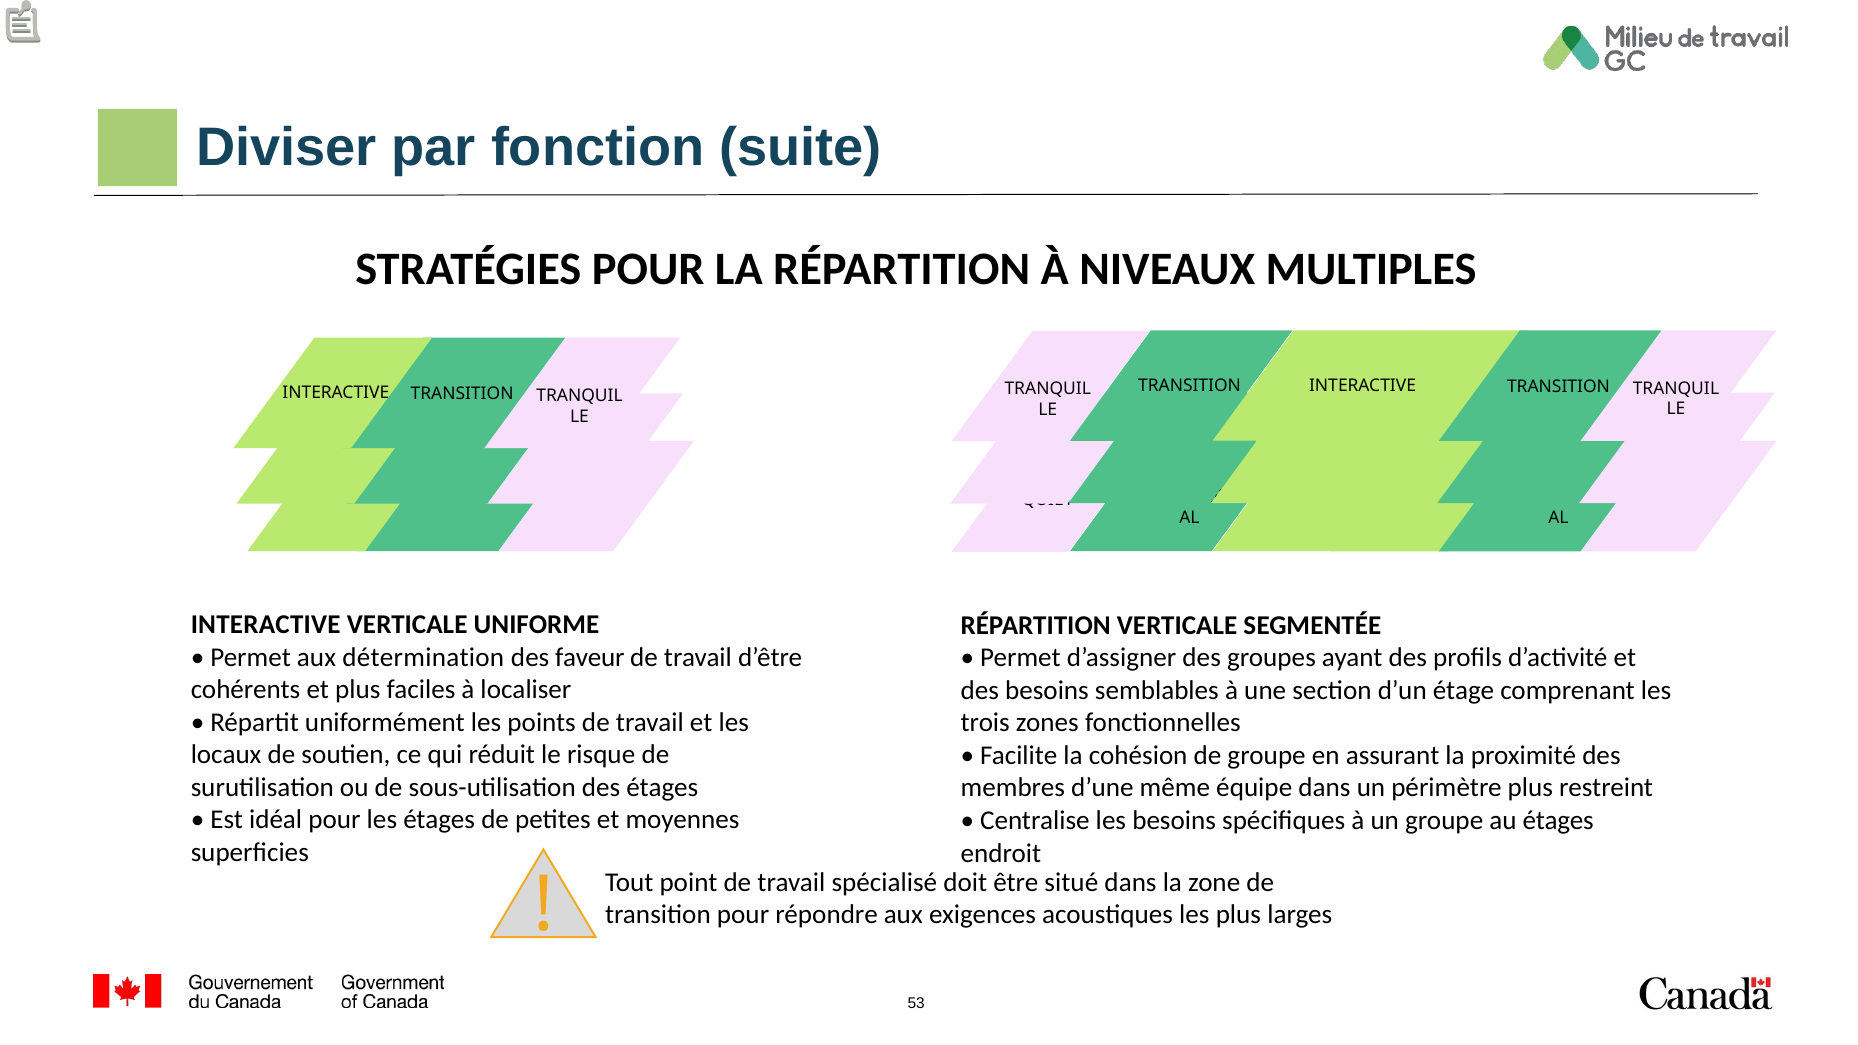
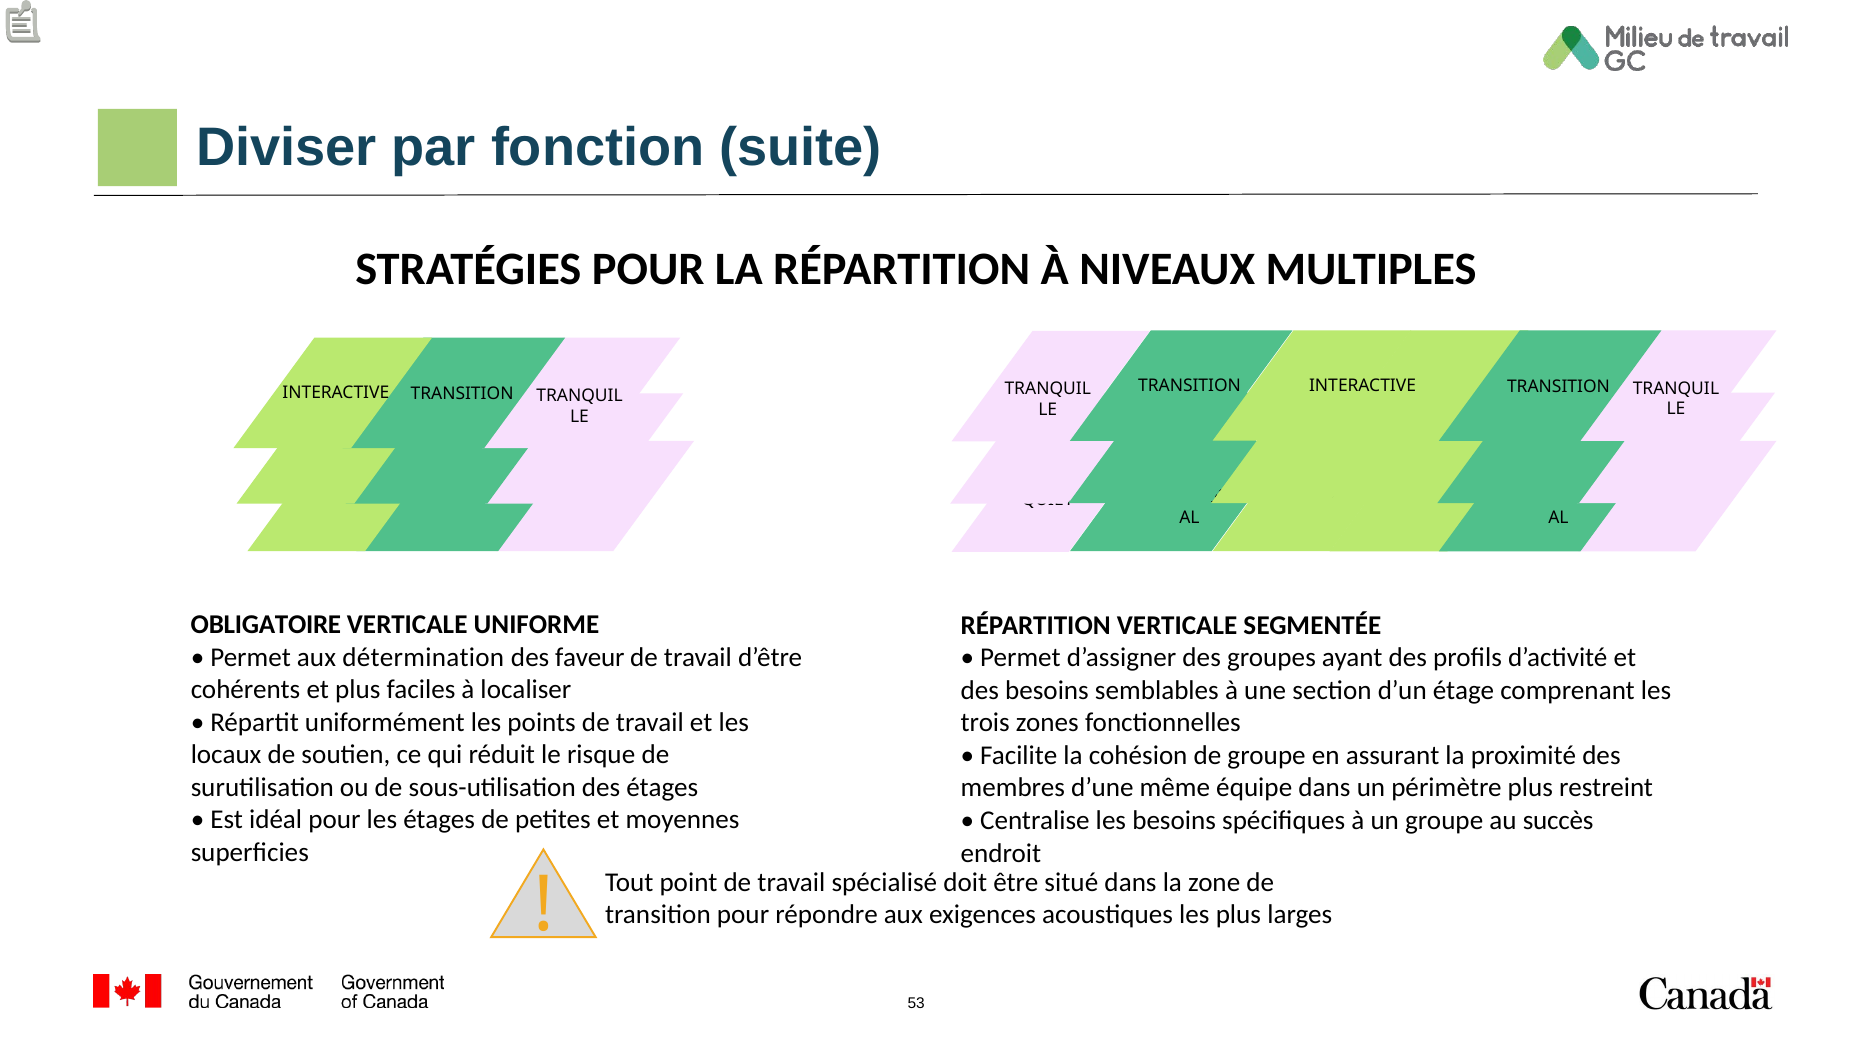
INTERACTIVE at (266, 625): INTERACTIVE -> OBLIGATOIRE
au étages: étages -> succès
